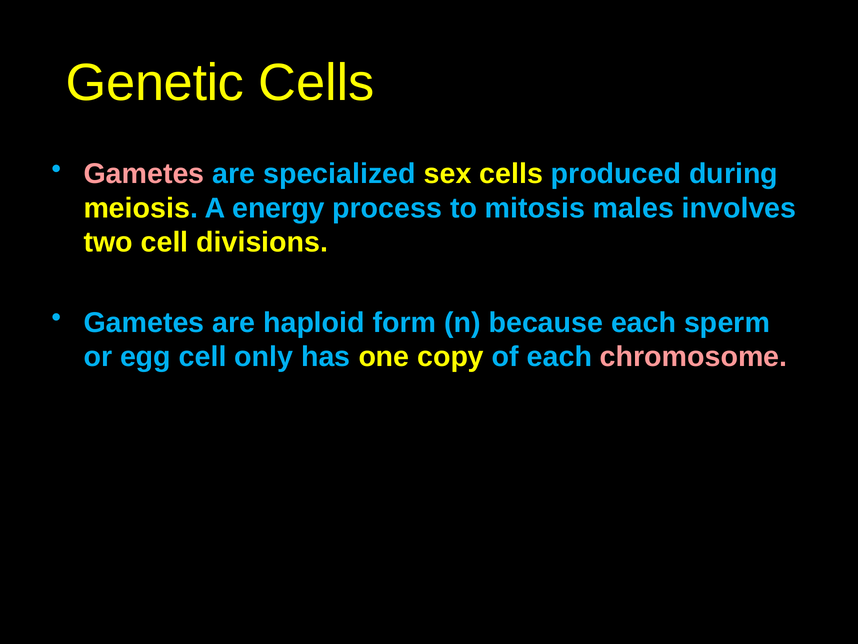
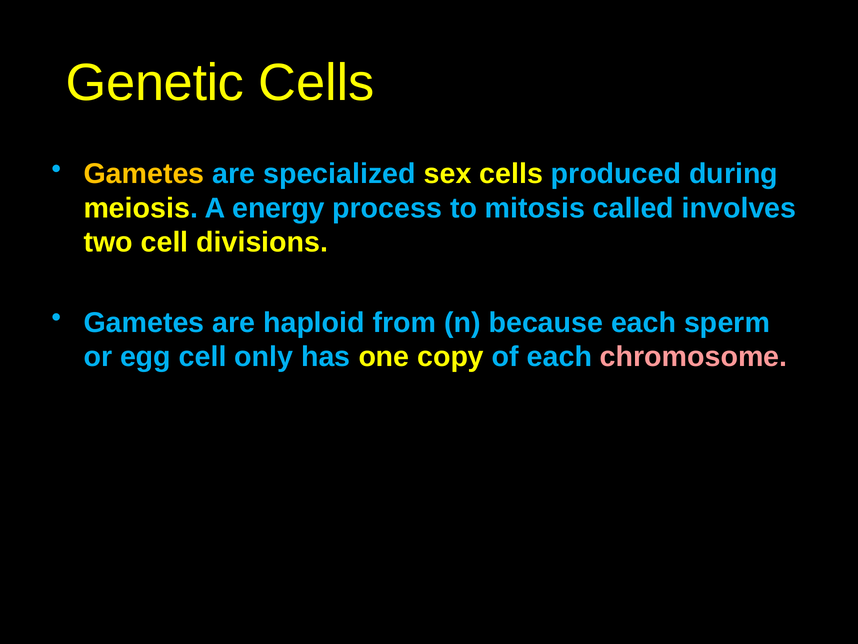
Gametes at (144, 174) colour: pink -> yellow
males: males -> called
form: form -> from
